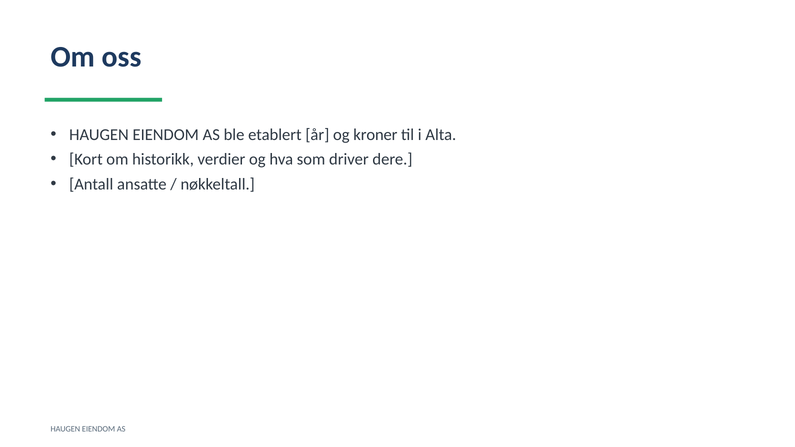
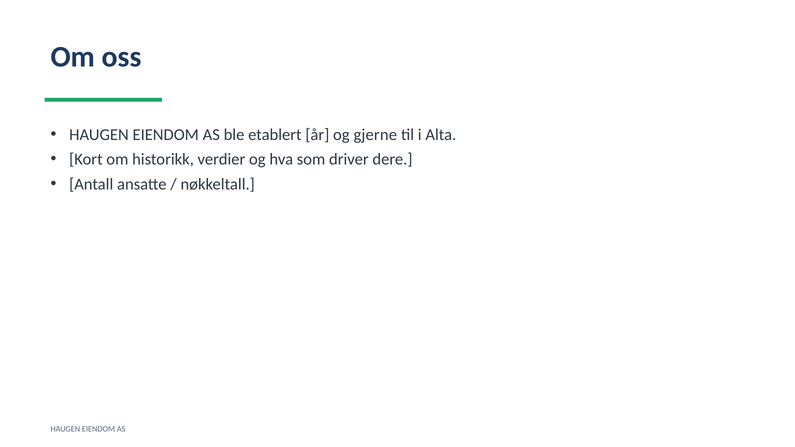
kroner: kroner -> gjerne
